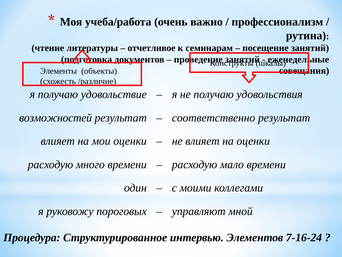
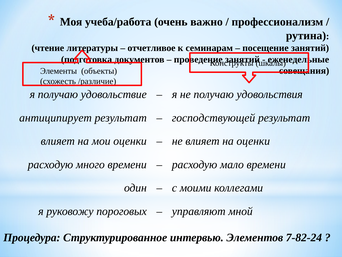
возможностей: возможностей -> антиципирует
соответственно: соответственно -> господствующей
7-16-24: 7-16-24 -> 7-82-24
